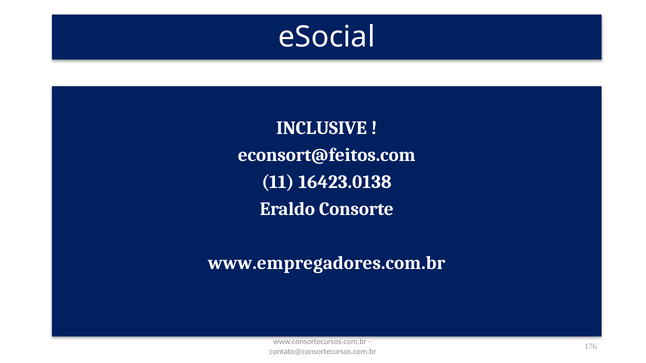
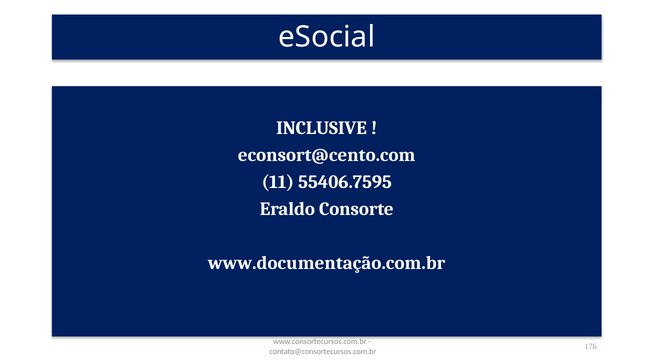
econsort@feitos.com: econsort@feitos.com -> econsort@cento.com
16423.0138: 16423.0138 -> 55406.7595
www.empregadores.com.br: www.empregadores.com.br -> www.documentação.com.br
